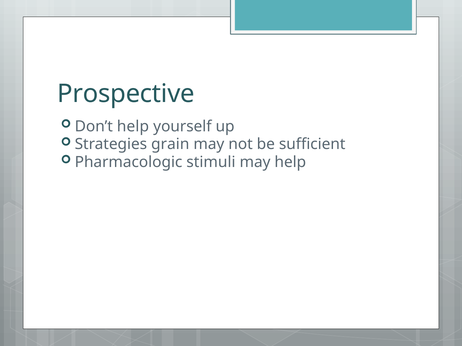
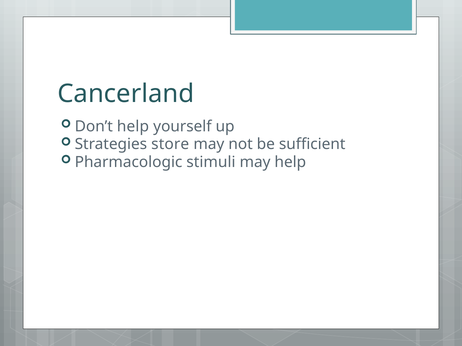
Prospective: Prospective -> Cancerland
grain: grain -> store
